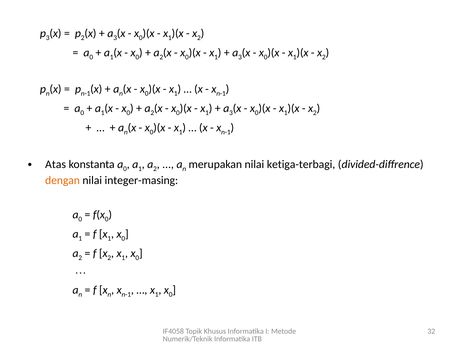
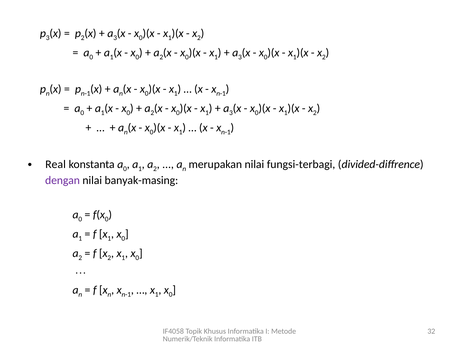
Atas: Atas -> Real
ketiga-terbagi: ketiga-terbagi -> fungsi-terbagi
dengan colour: orange -> purple
integer-masing: integer-masing -> banyak-masing
